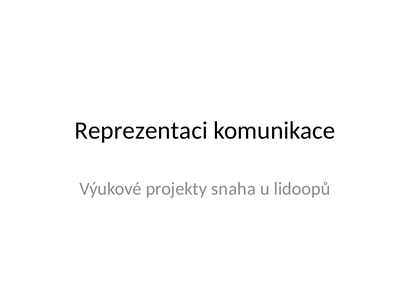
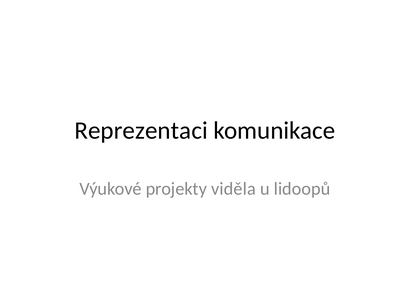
snaha: snaha -> viděla
